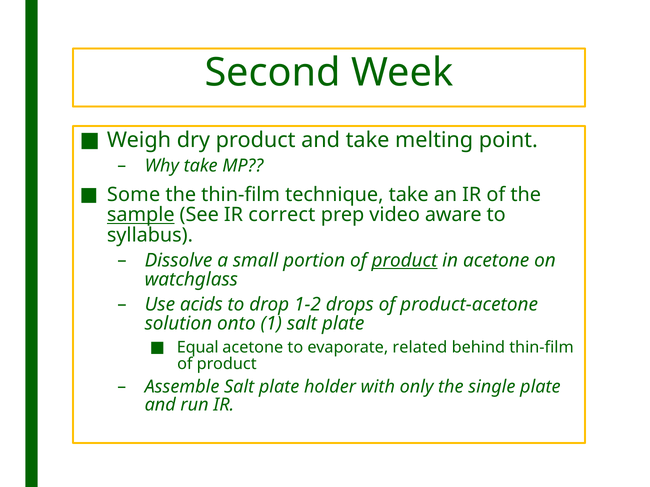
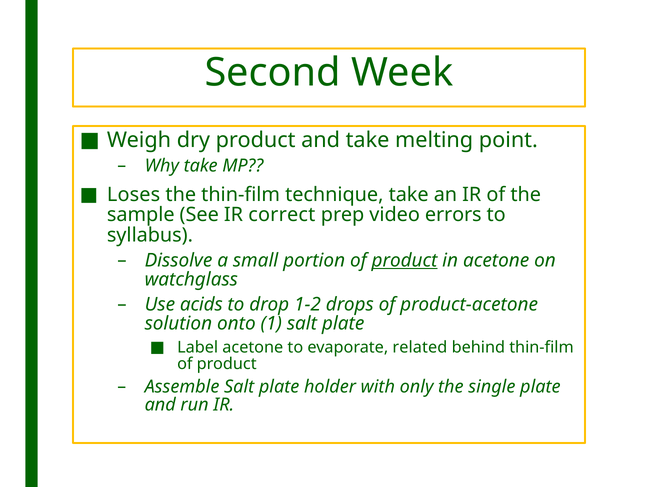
Some: Some -> Loses
sample underline: present -> none
aware: aware -> errors
Equal: Equal -> Label
